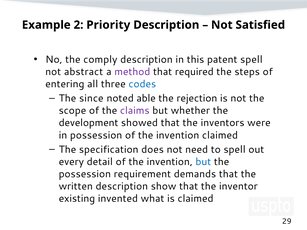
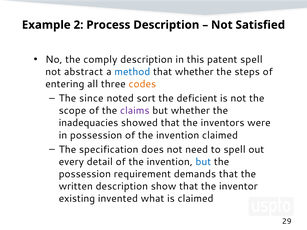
Priority: Priority -> Process
method colour: purple -> blue
that required: required -> whether
codes colour: blue -> orange
able: able -> sort
rejection: rejection -> deficient
development: development -> inadequacies
